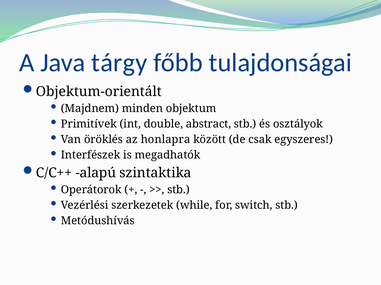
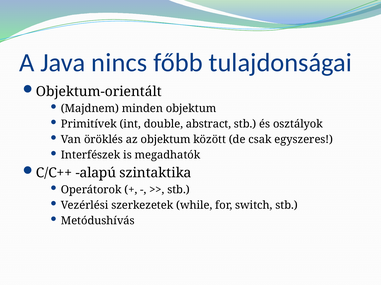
tárgy: tárgy -> nincs
az honlapra: honlapra -> objektum
